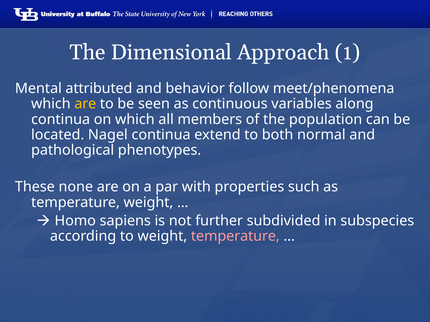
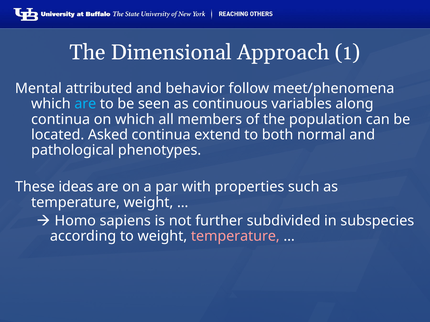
are at (85, 104) colour: yellow -> light blue
Nagel: Nagel -> Asked
none: none -> ideas
